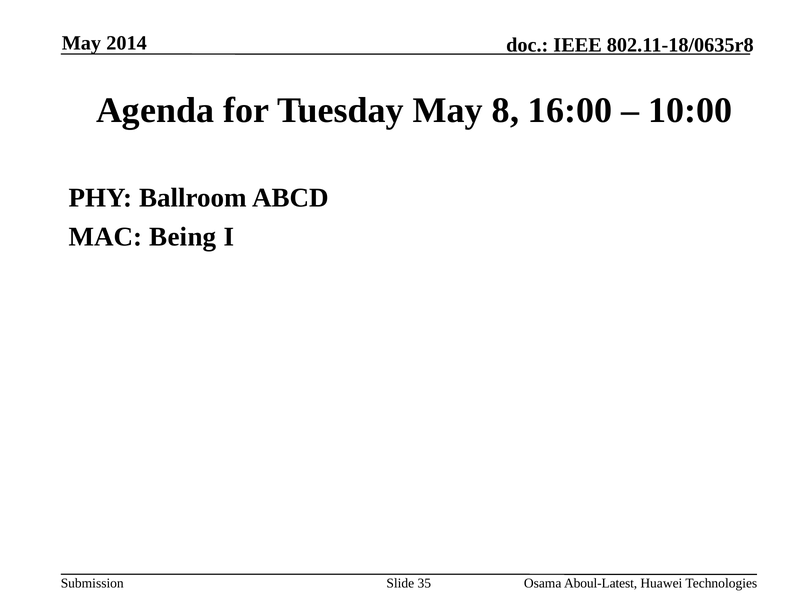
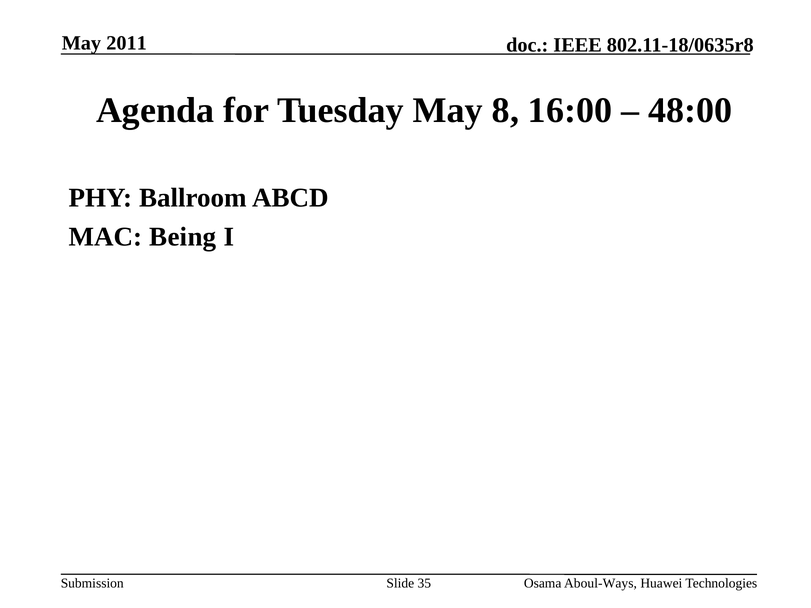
2014: 2014 -> 2011
10:00: 10:00 -> 48:00
Aboul-Latest: Aboul-Latest -> Aboul-Ways
